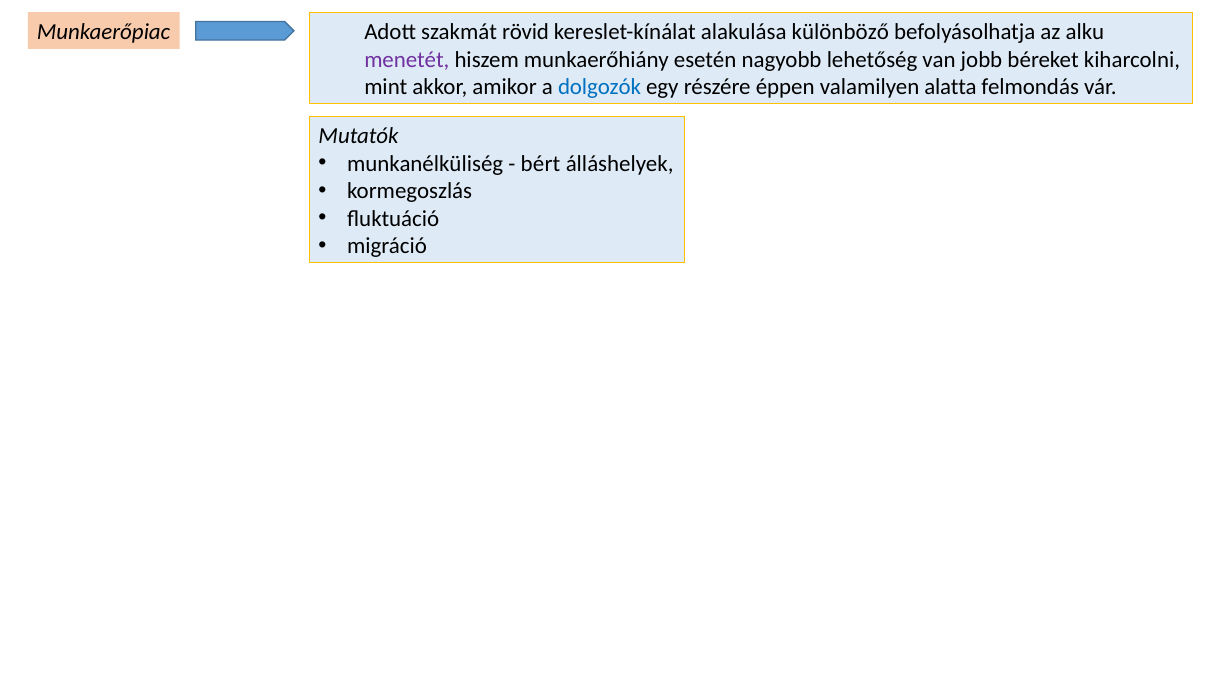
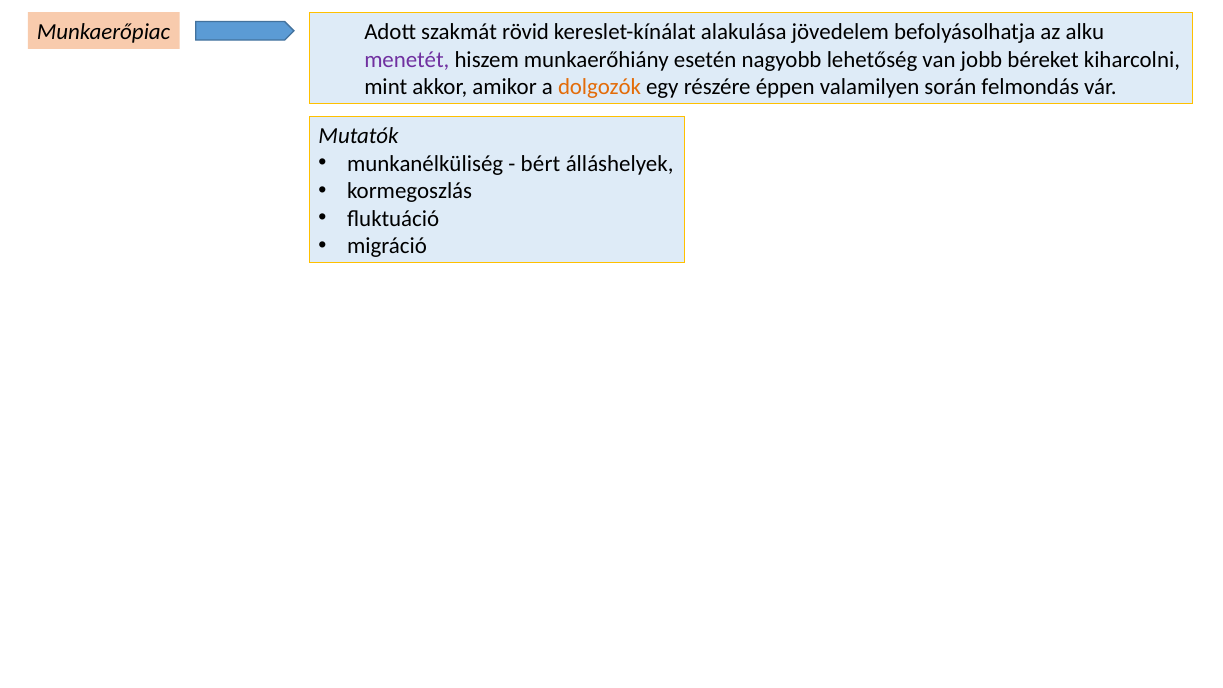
különböző: különböző -> jövedelem
dolgozók colour: blue -> orange
alatta: alatta -> során
